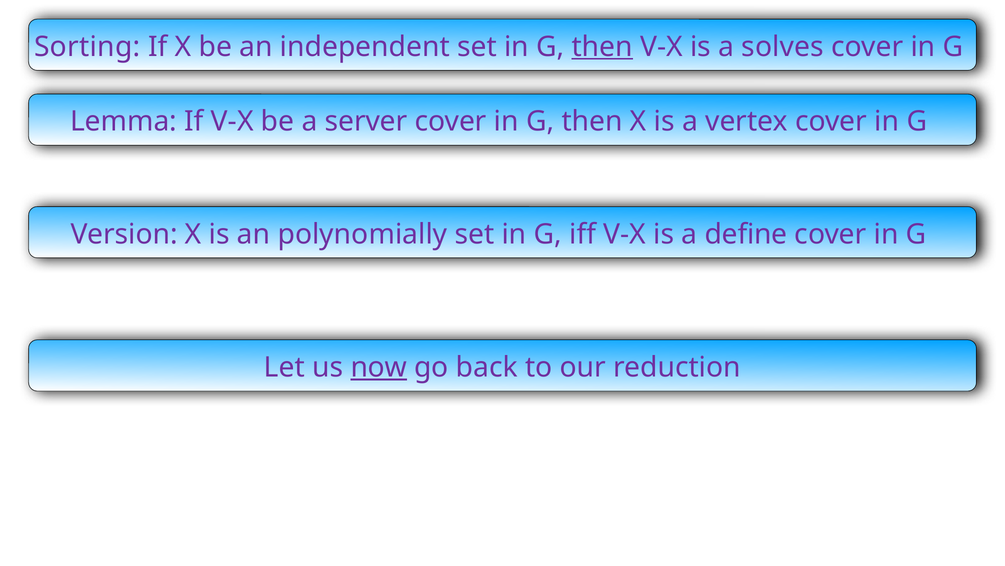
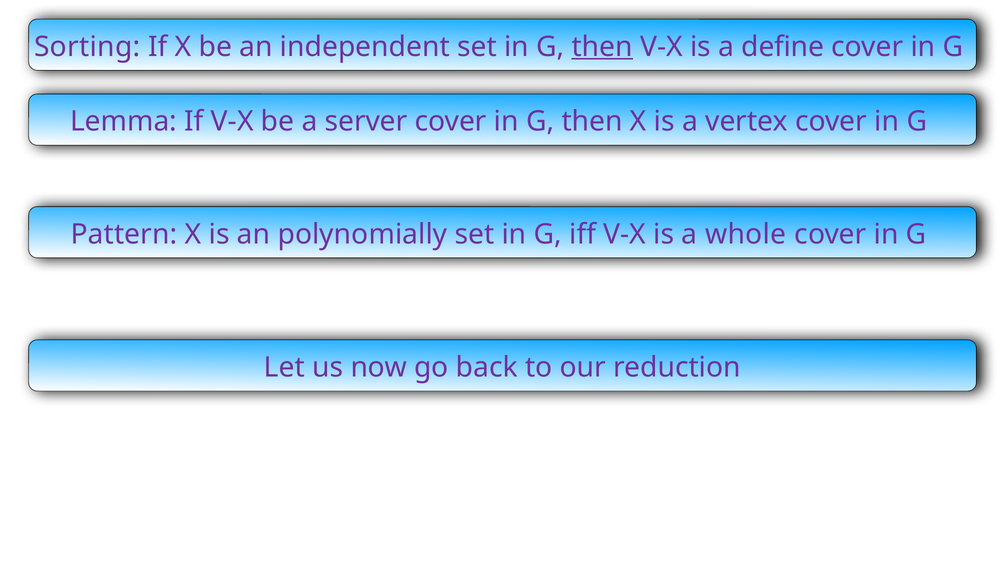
solves: solves -> define
Version: Version -> Pattern
define: define -> whole
now underline: present -> none
